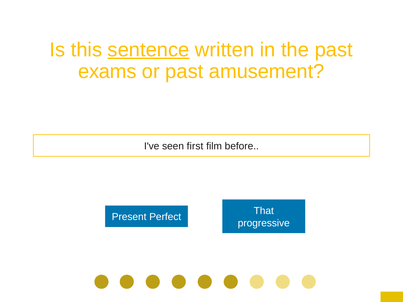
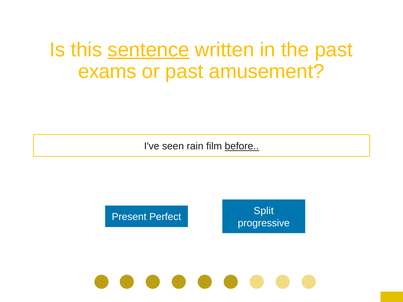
first: first -> rain
before underline: none -> present
That: That -> Split
